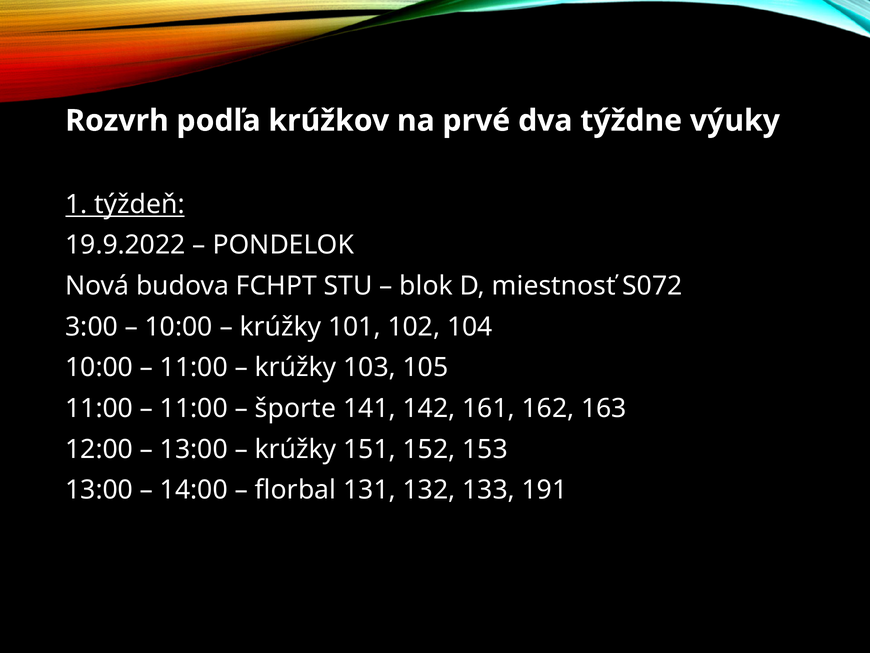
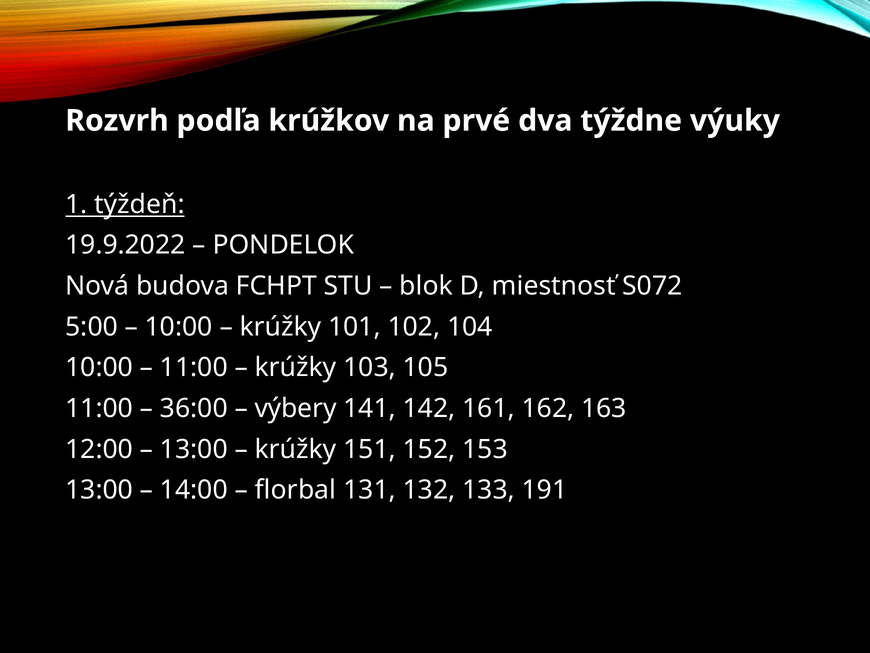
3:00: 3:00 -> 5:00
11:00 at (194, 408): 11:00 -> 36:00
športe: športe -> výbery
